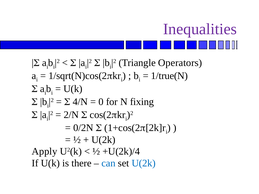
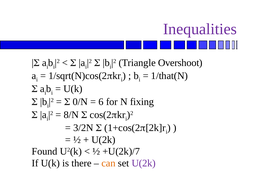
Operators: Operators -> Overshoot
1/true(N: 1/true(N -> 1/that(N
4/N: 4/N -> 0/N
0: 0 -> 6
2/N: 2/N -> 8/N
0/2N: 0/2N -> 3/2N
Apply: Apply -> Found
+U(2k)/4: +U(2k)/4 -> +U(2k)/7
can colour: blue -> orange
U(2k at (144, 163) colour: blue -> purple
